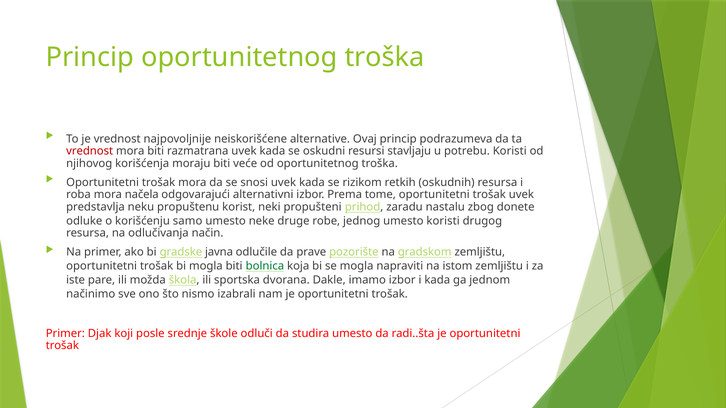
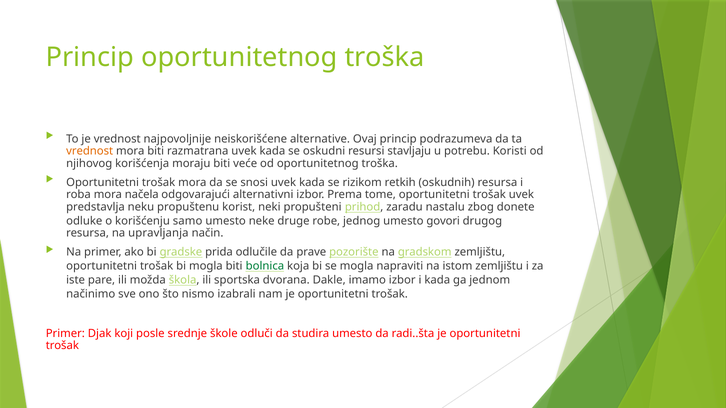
vrednost at (90, 151) colour: red -> orange
umesto koristi: koristi -> govori
odlučivanja: odlučivanja -> upravljanja
javna: javna -> prida
